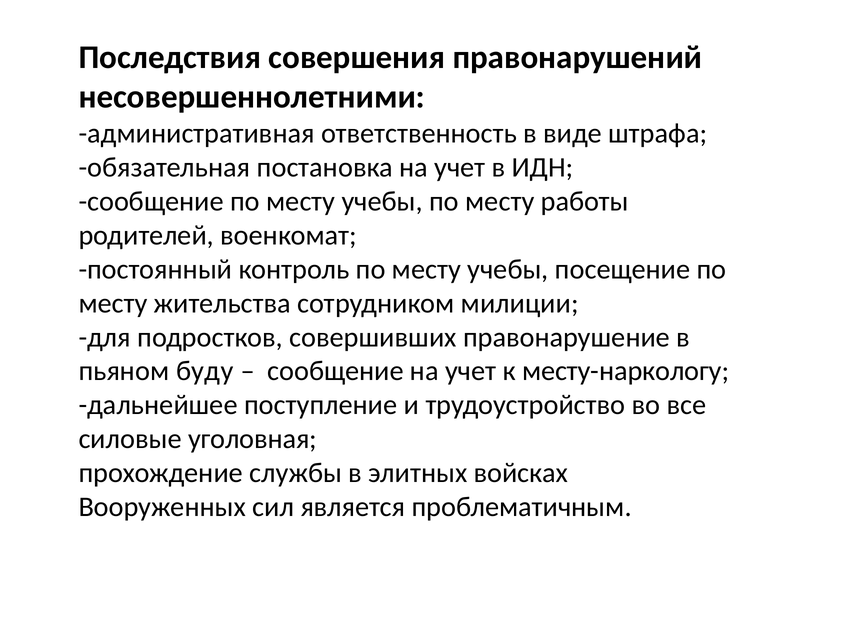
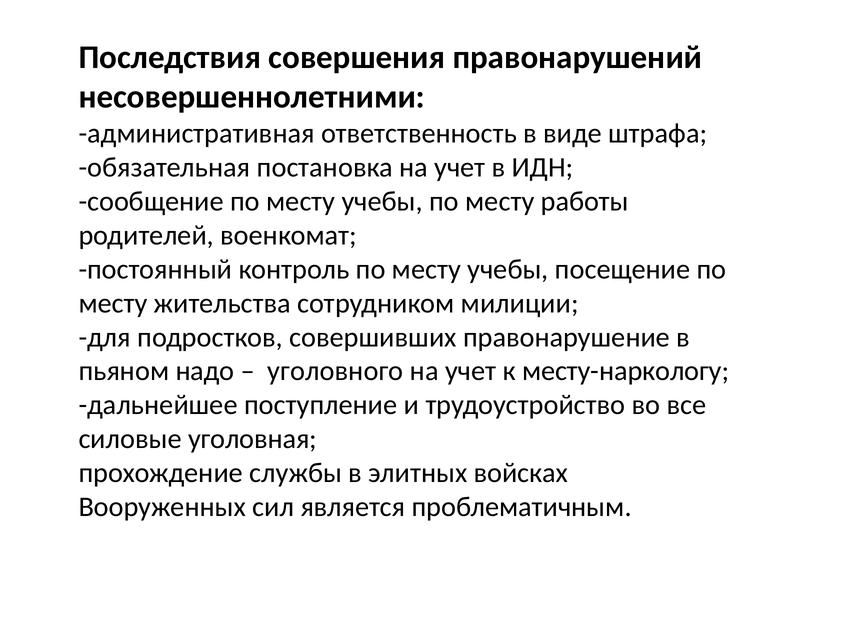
буду: буду -> надо
сообщение at (336, 371): сообщение -> уголовного
